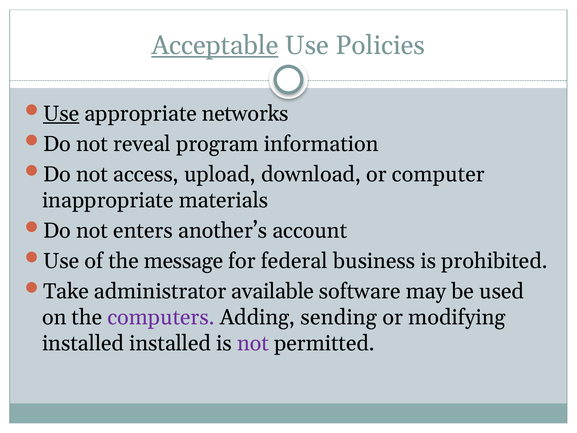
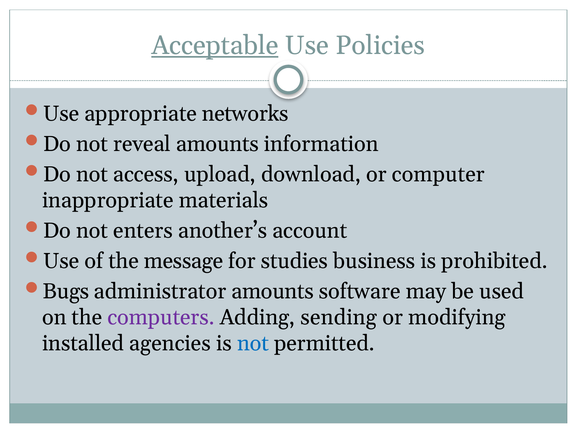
Use at (61, 114) underline: present -> none
reveal program: program -> amounts
federal: federal -> studies
Take: Take -> Bugs
administrator available: available -> amounts
installed installed: installed -> agencies
not at (253, 343) colour: purple -> blue
